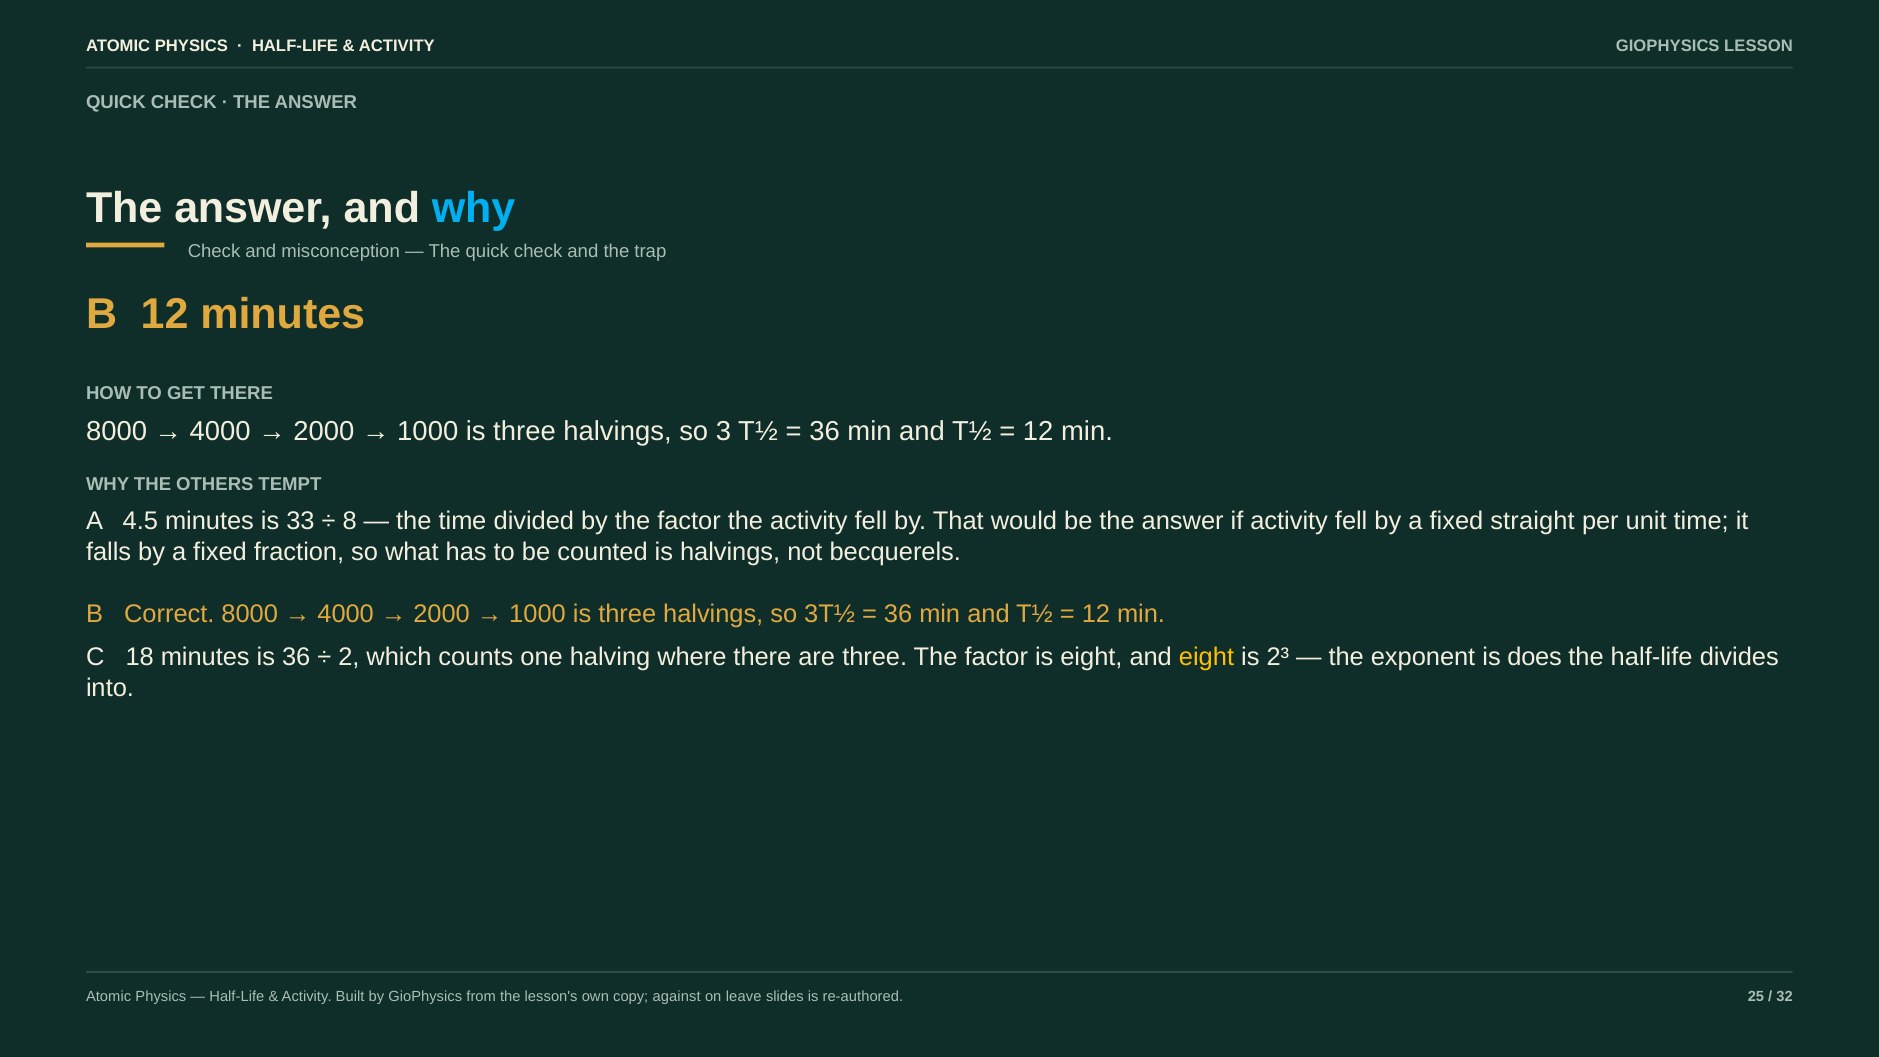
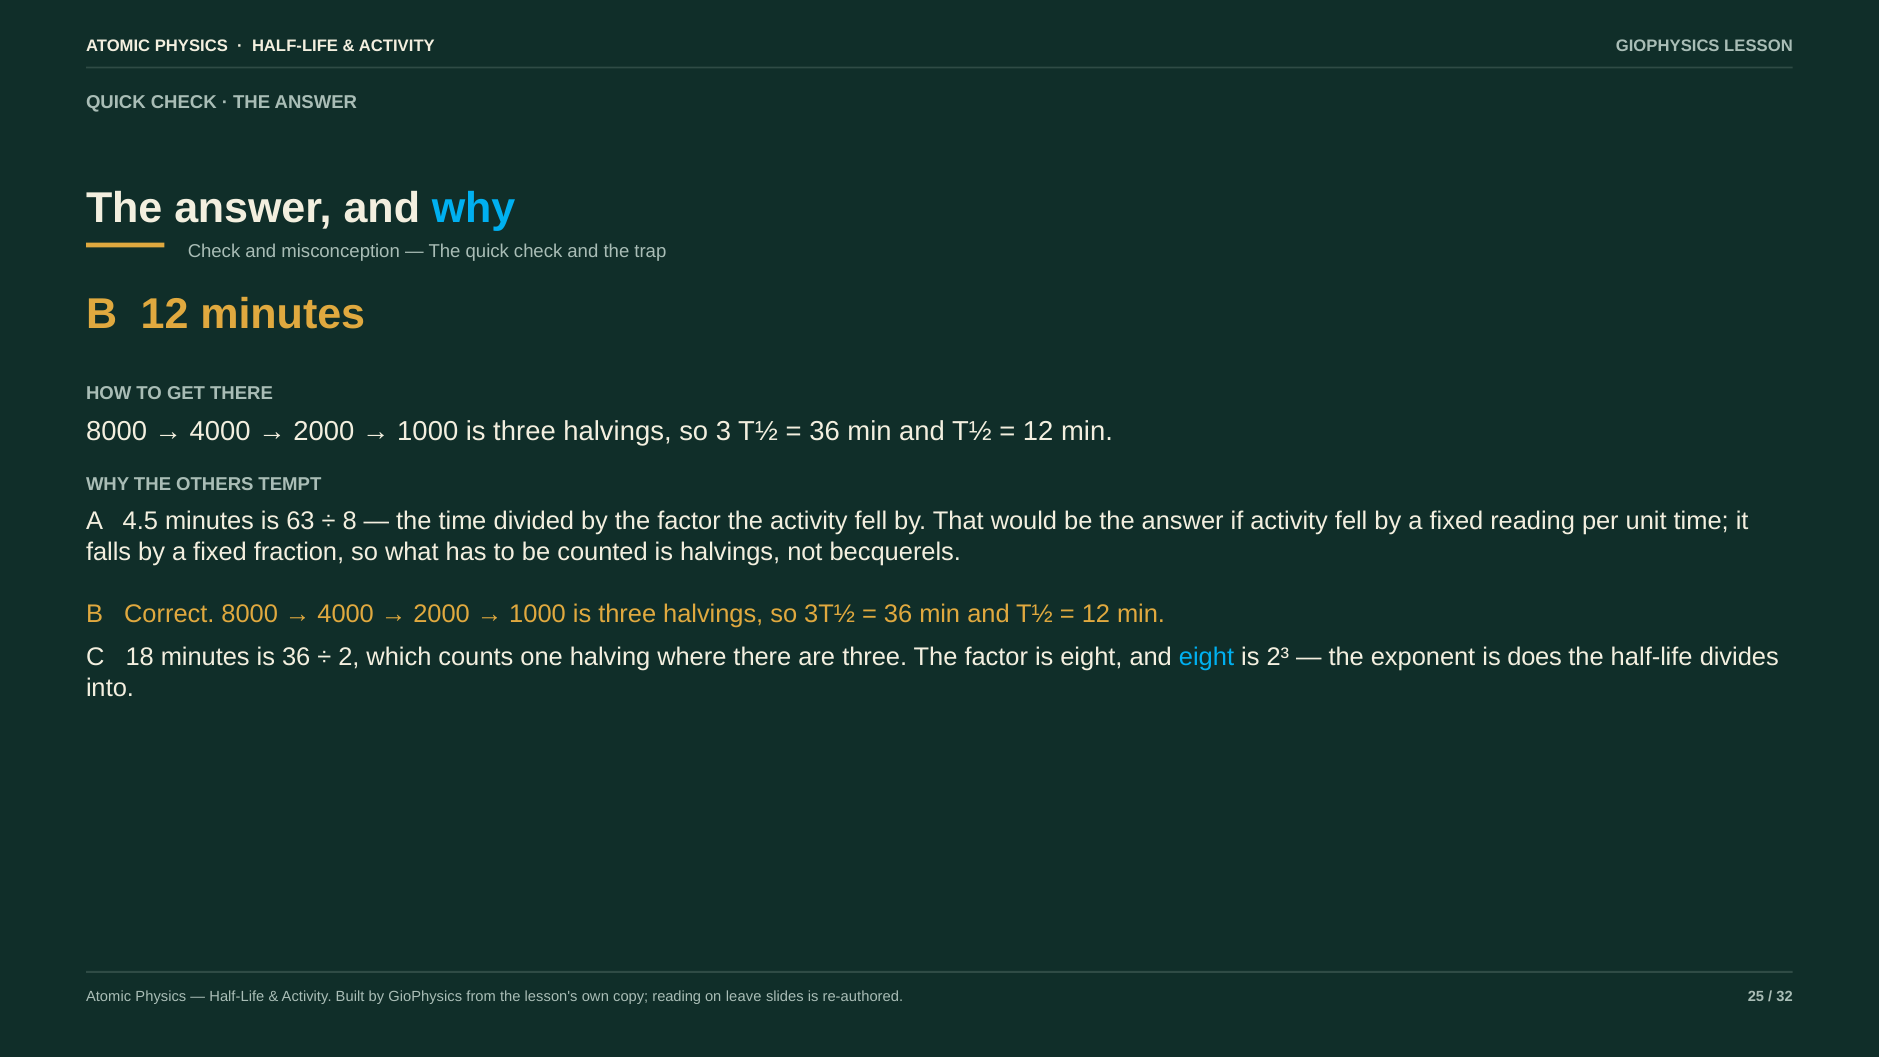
33: 33 -> 63
fixed straight: straight -> reading
eight at (1207, 657) colour: yellow -> light blue
copy against: against -> reading
